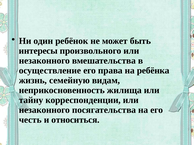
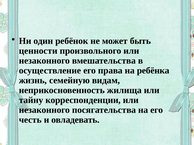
интересы: интересы -> ценности
относиться: относиться -> овладевать
